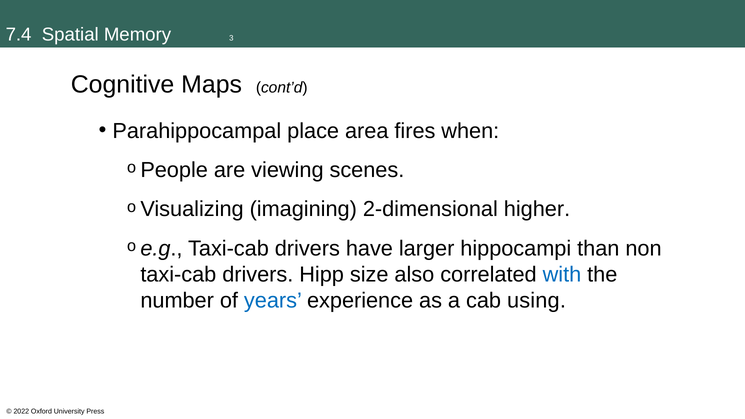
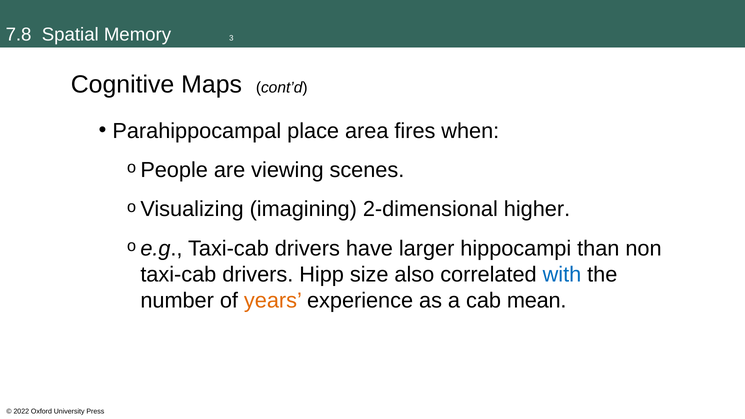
7.4: 7.4 -> 7.8
years colour: blue -> orange
using: using -> mean
